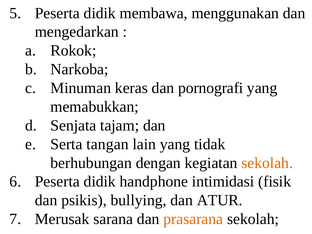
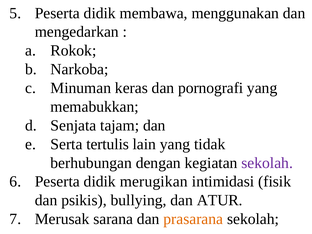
tangan: tangan -> tertulis
sekolah at (267, 163) colour: orange -> purple
handphone: handphone -> merugikan
